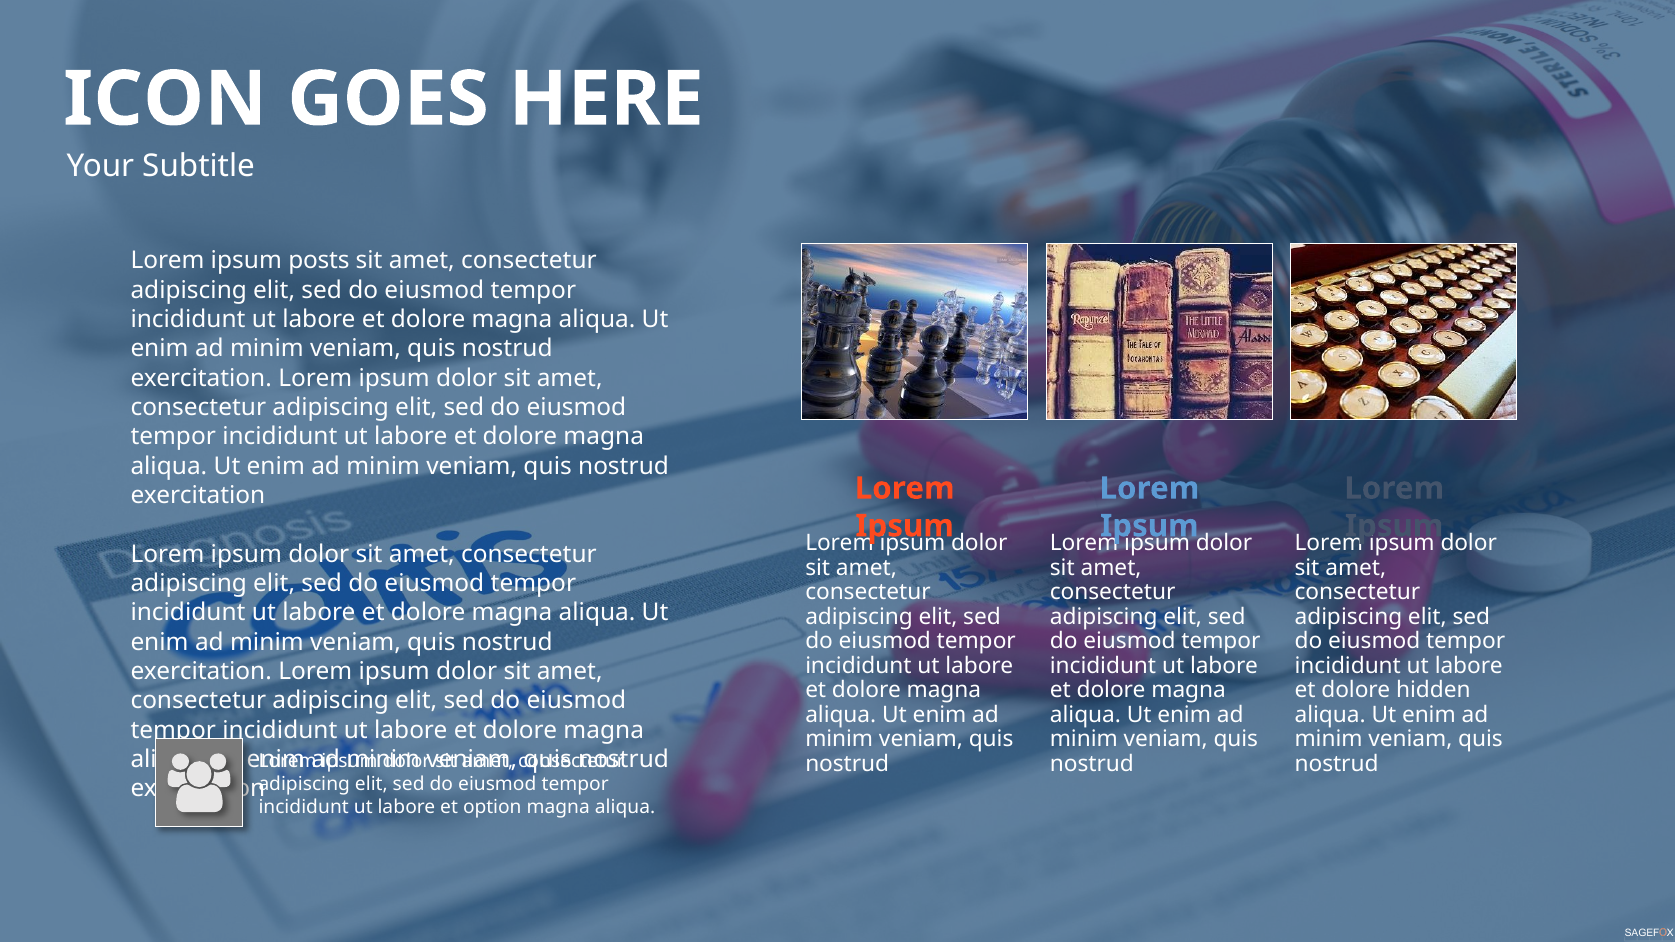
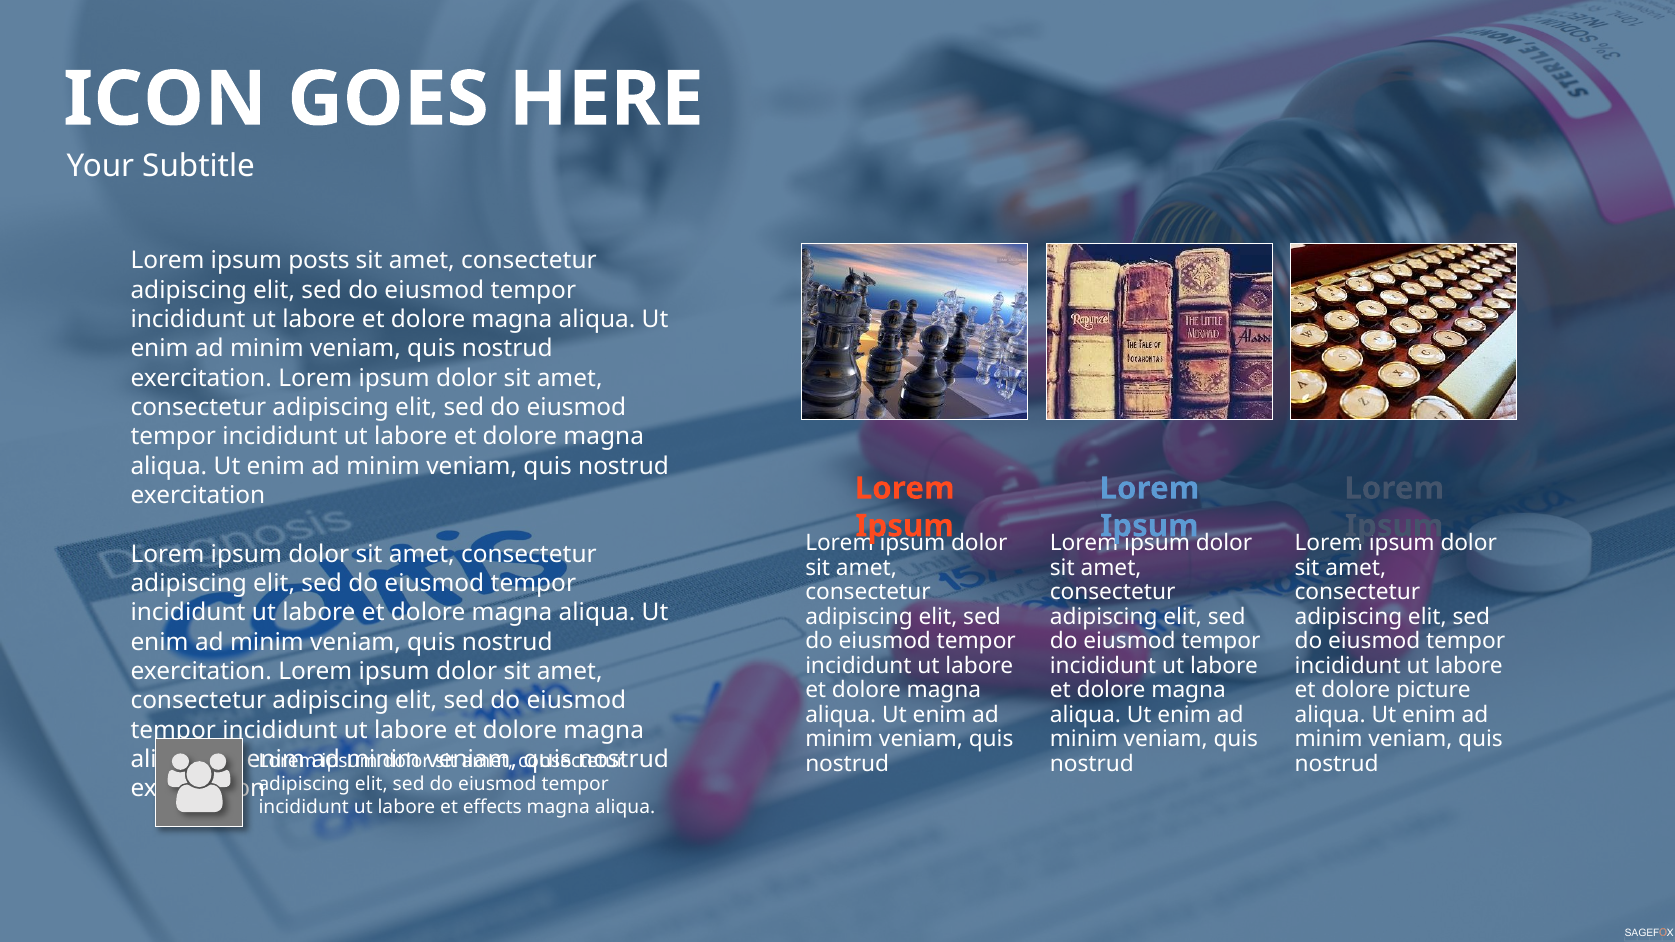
hidden: hidden -> picture
option: option -> effects
